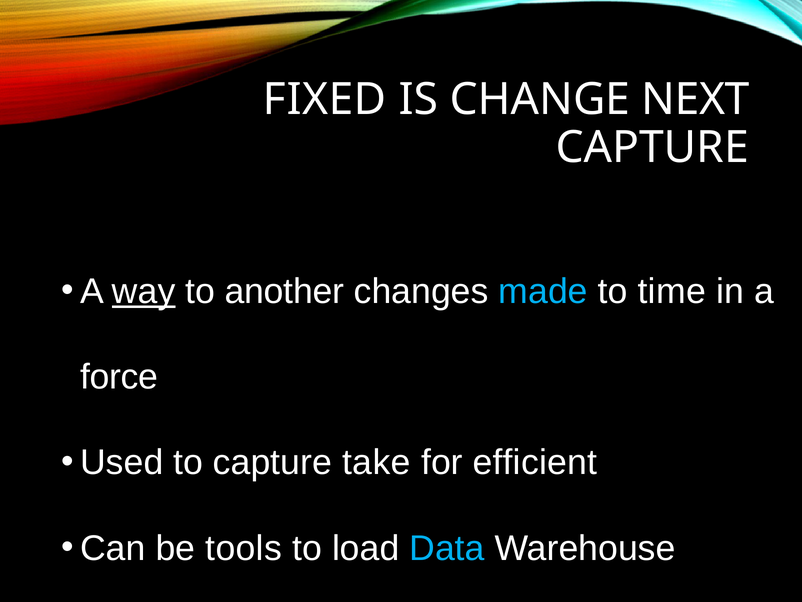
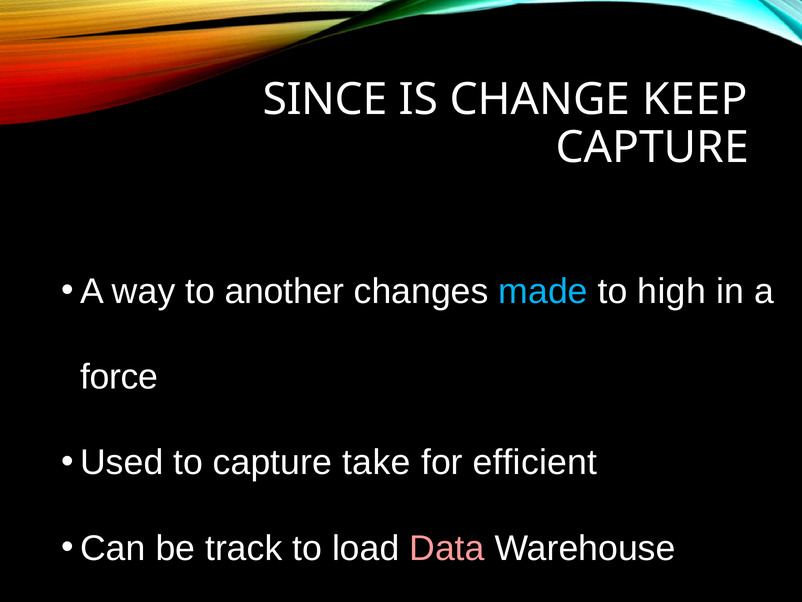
FIXED: FIXED -> SINCE
NEXT: NEXT -> KEEP
way underline: present -> none
time: time -> high
tools: tools -> track
Data colour: light blue -> pink
